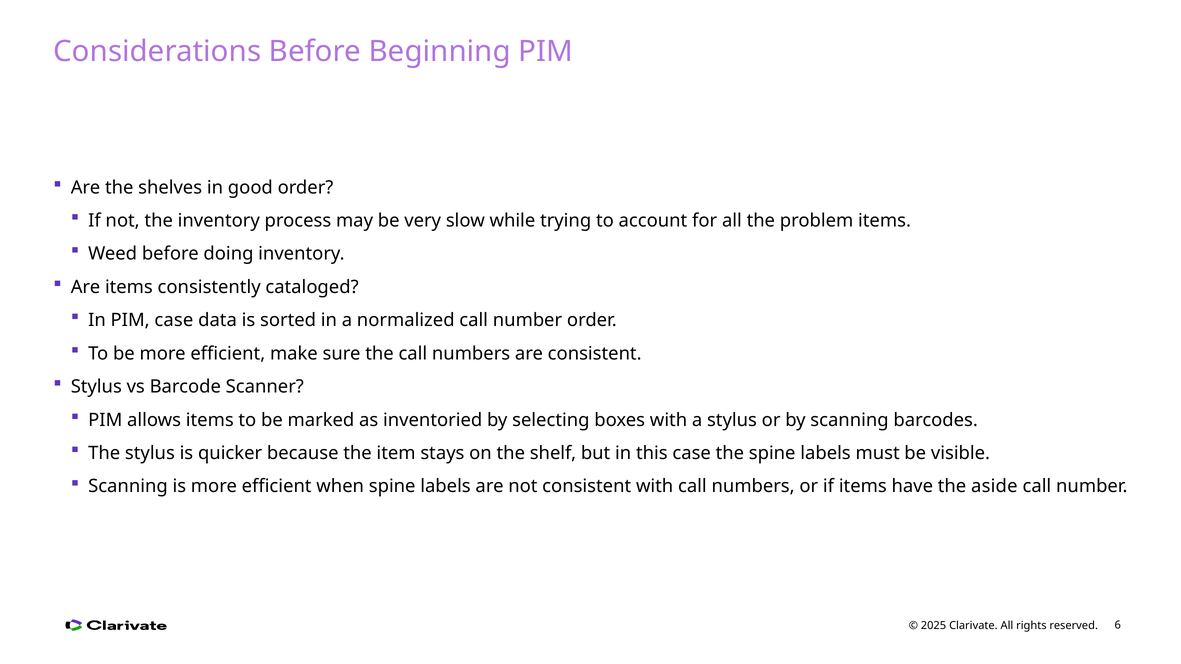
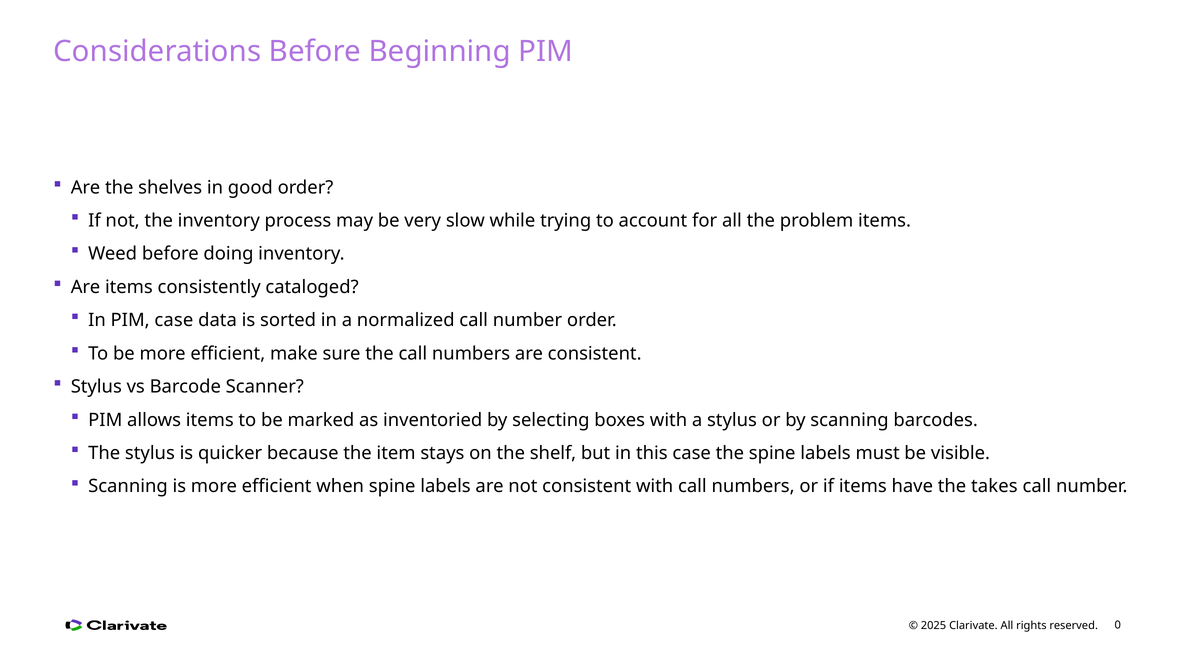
aside: aside -> takes
6: 6 -> 0
